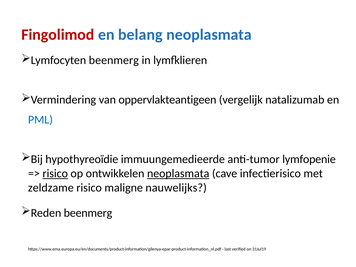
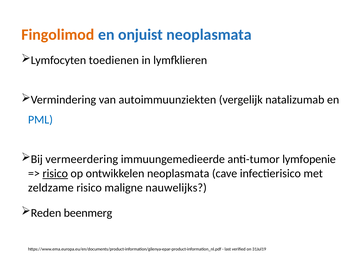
Fingolimod colour: red -> orange
belang: belang -> onjuist
Lymfocyten beenmerg: beenmerg -> toedienen
oppervlakteantigeen: oppervlakteantigeen -> autoimmuunziekten
hypothyreoïdie: hypothyreoïdie -> vermeerdering
neoplasmata at (178, 173) underline: present -> none
